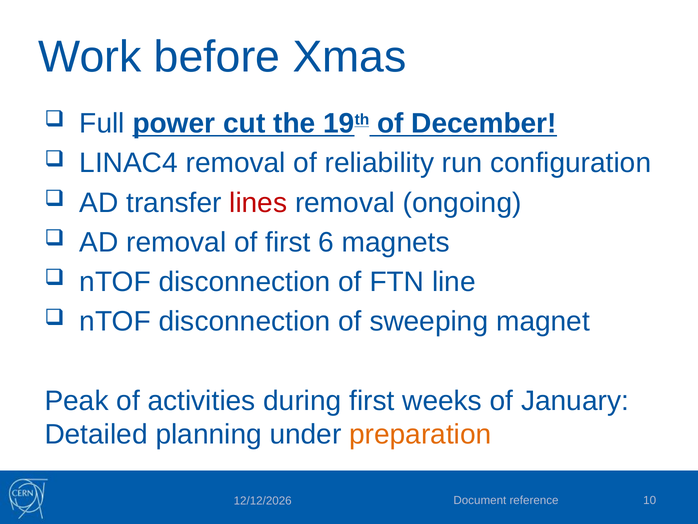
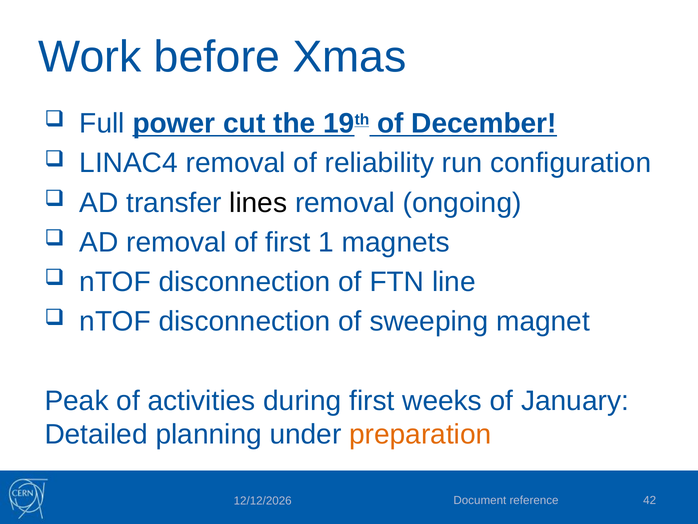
lines colour: red -> black
6: 6 -> 1
10: 10 -> 42
